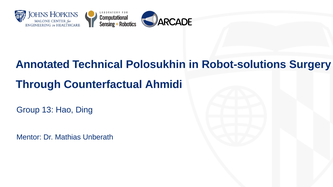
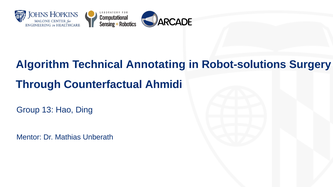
Annotated: Annotated -> Algorithm
Polosukhin: Polosukhin -> Annotating
